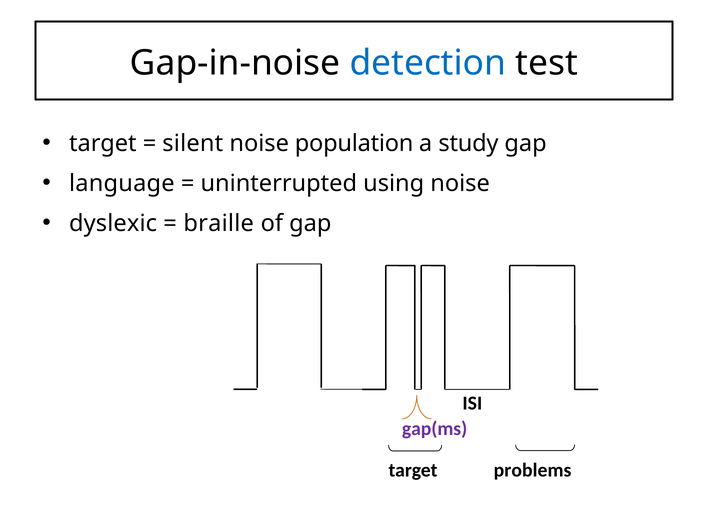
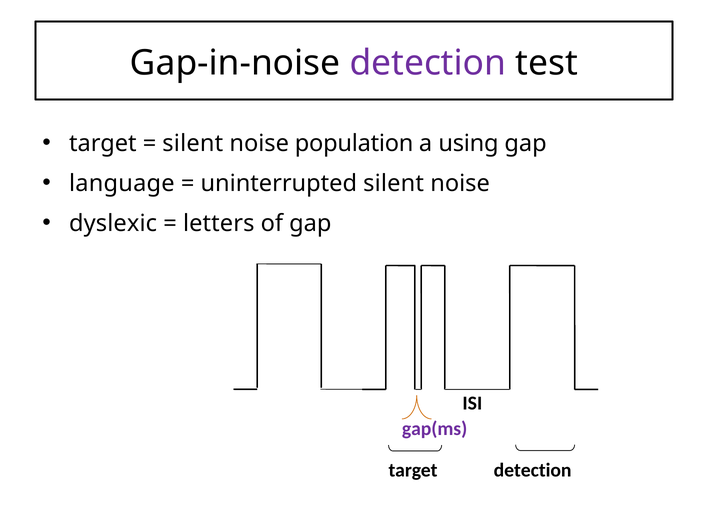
detection at (428, 63) colour: blue -> purple
study: study -> using
uninterrupted using: using -> silent
braille: braille -> letters
target problems: problems -> detection
